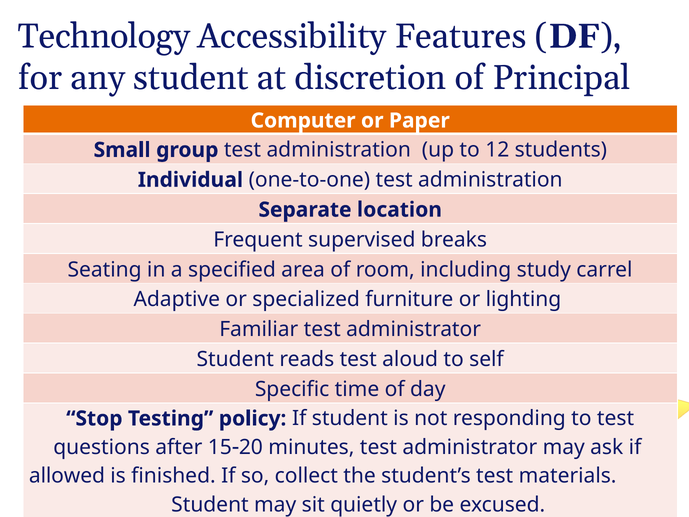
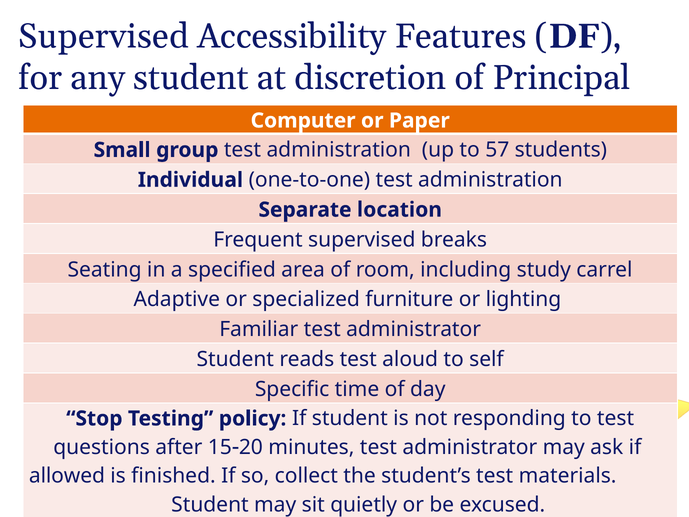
Technology at (104, 36): Technology -> Supervised
12: 12 -> 57
